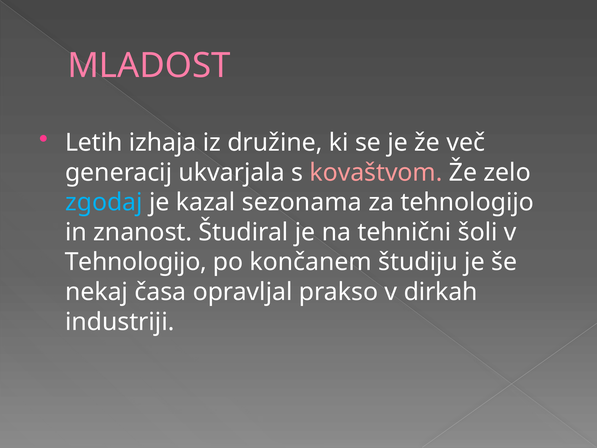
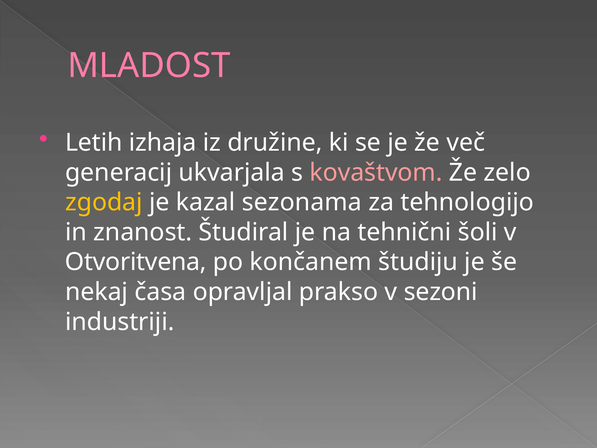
zgodaj colour: light blue -> yellow
Tehnologijo at (136, 262): Tehnologijo -> Otvoritvena
dirkah: dirkah -> sezoni
